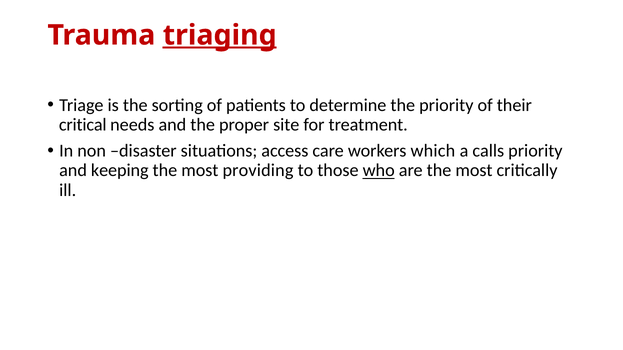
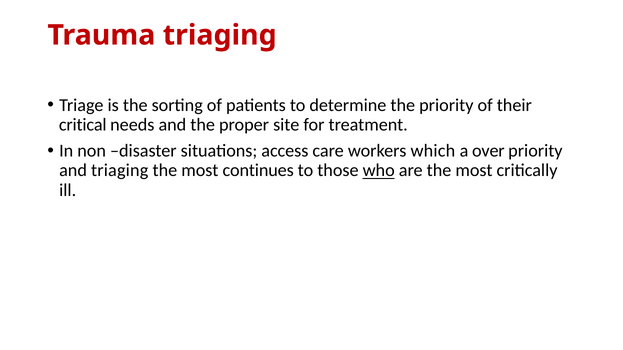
triaging at (220, 35) underline: present -> none
calls: calls -> over
and keeping: keeping -> triaging
providing: providing -> continues
